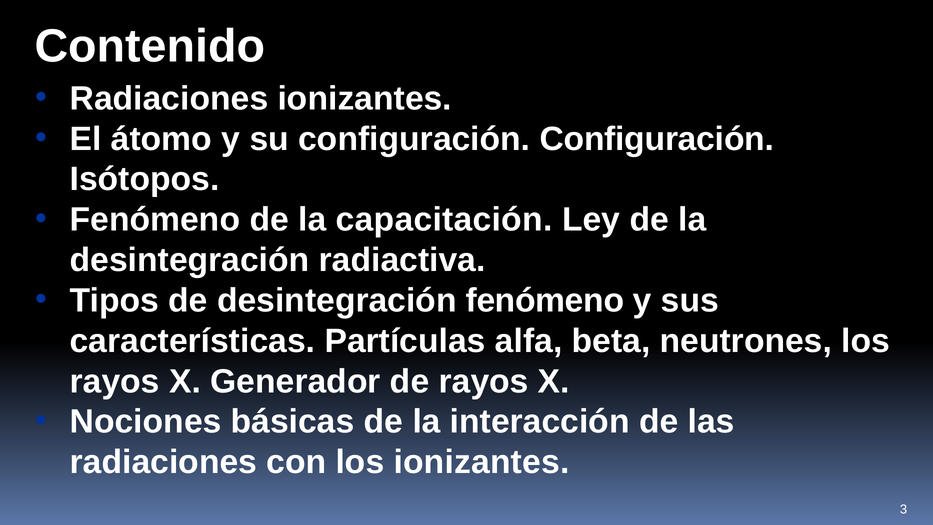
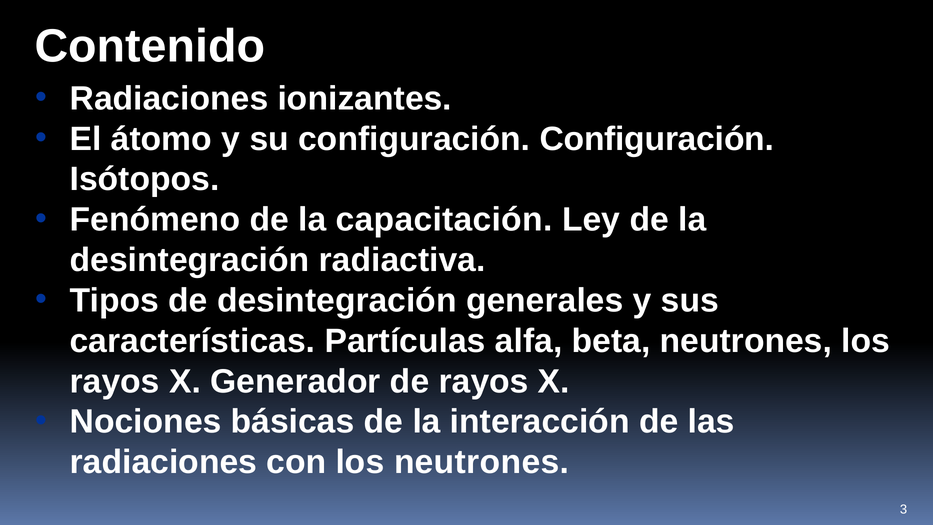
desintegración fenómeno: fenómeno -> generales
los ionizantes: ionizantes -> neutrones
